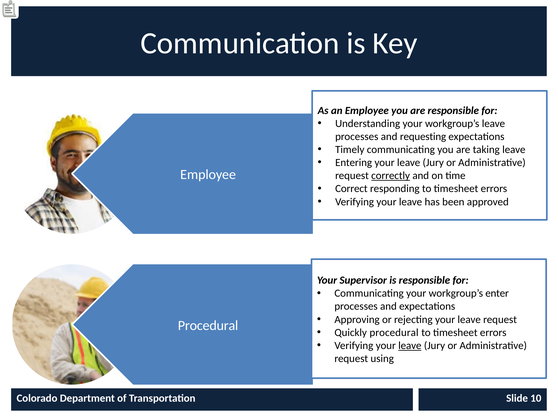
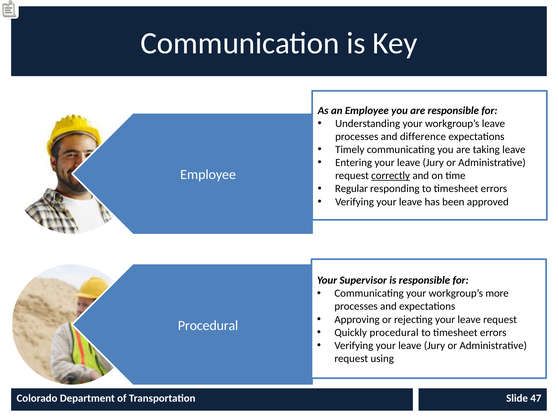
requesting: requesting -> difference
Correct: Correct -> Regular
enter: enter -> more
leave at (410, 345) underline: present -> none
10: 10 -> 47
